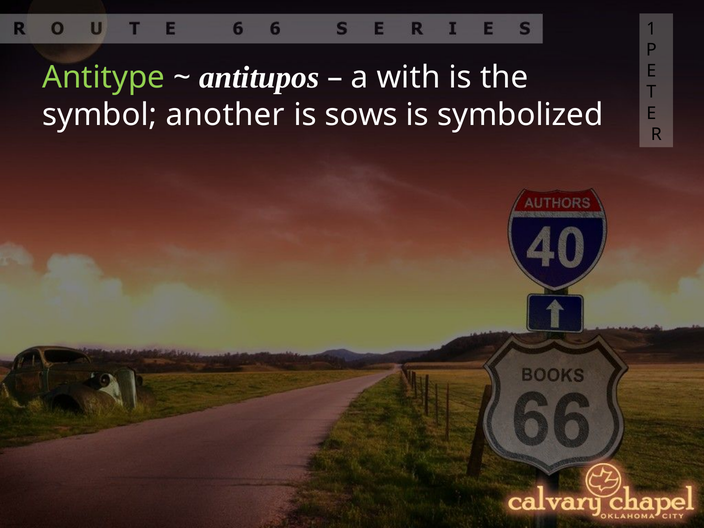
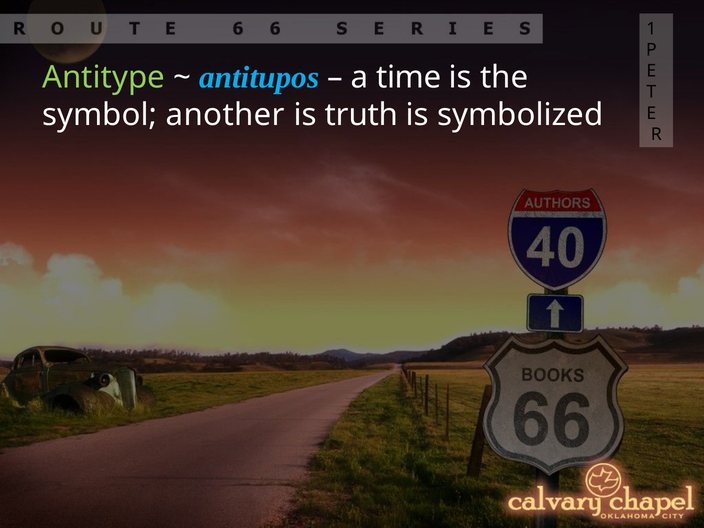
antitupos colour: white -> light blue
with: with -> time
sows: sows -> truth
